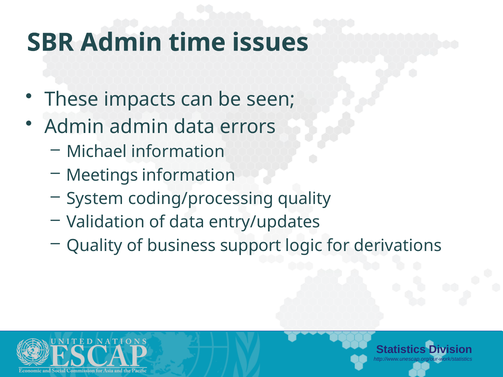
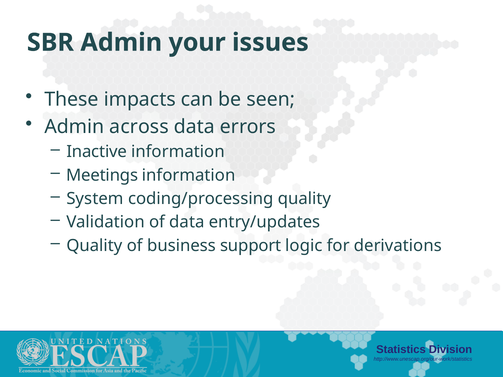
time: time -> your
Admin admin: admin -> across
Michael: Michael -> Inactive
